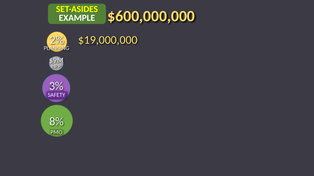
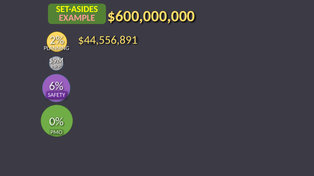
EXAMPLE colour: white -> pink
$19,000,000: $19,000,000 -> $44,556,891
3%: 3% -> 6%
8%: 8% -> 0%
